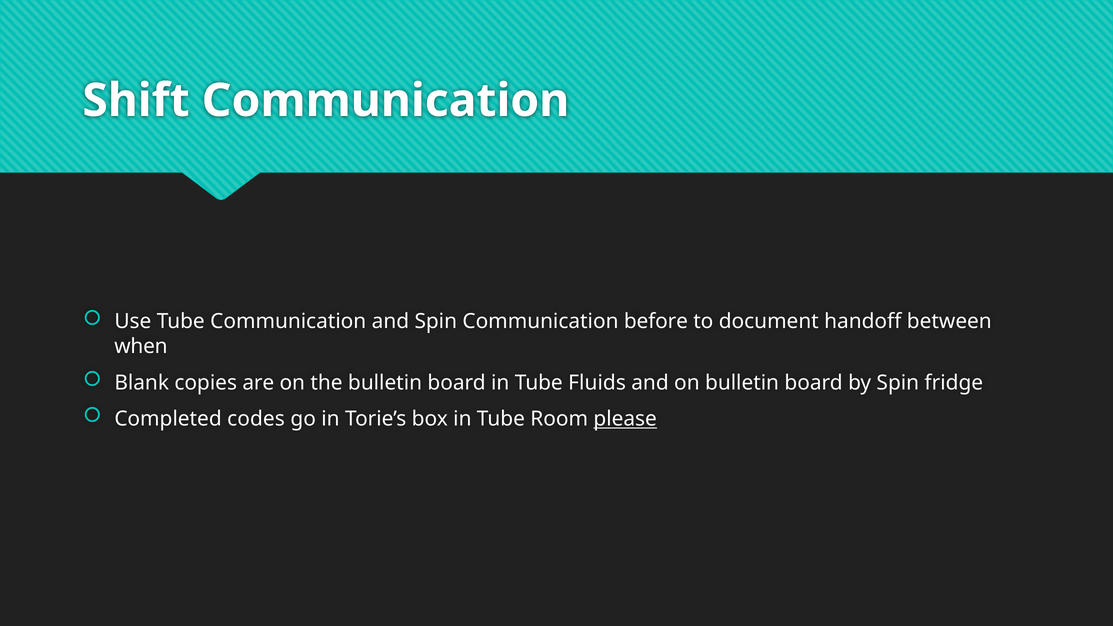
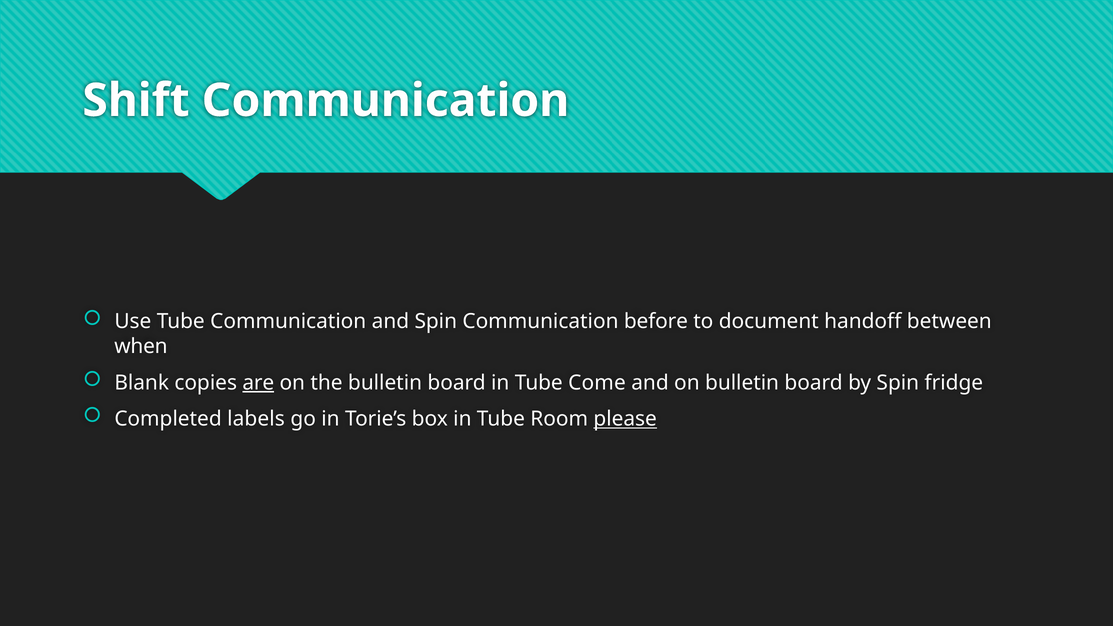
are underline: none -> present
Fluids: Fluids -> Come
codes: codes -> labels
